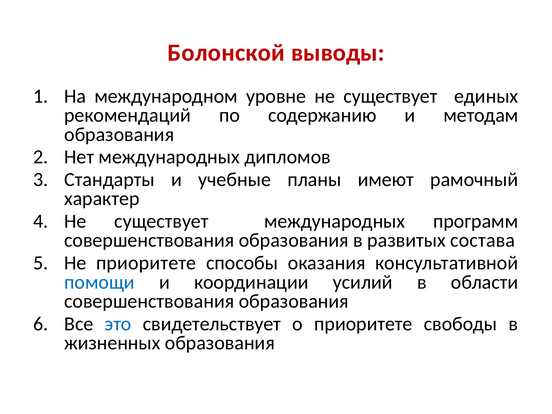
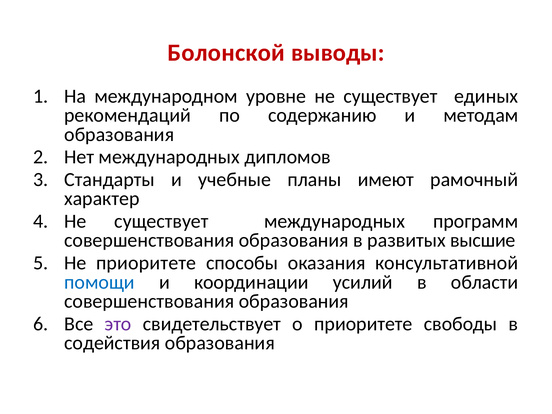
состава: состава -> высшие
это colour: blue -> purple
жизненных: жизненных -> содействия
